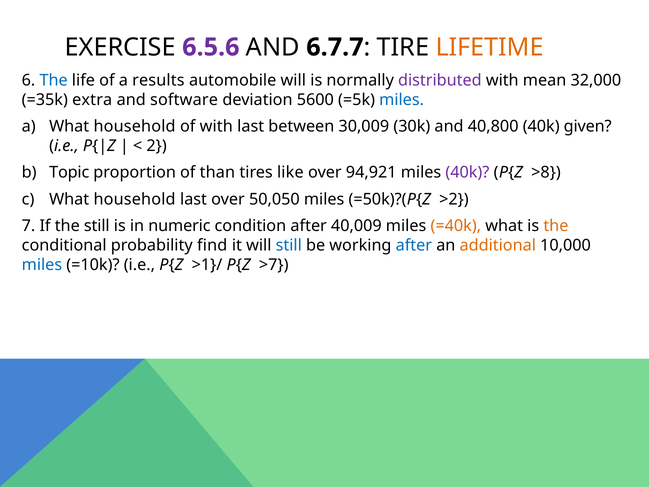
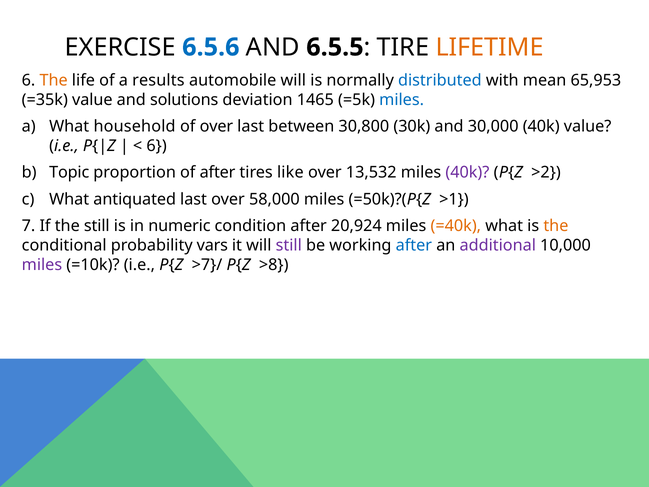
6.5.6 colour: purple -> blue
6.7.7: 6.7.7 -> 6.5.5
The at (54, 80) colour: blue -> orange
distributed colour: purple -> blue
32,000: 32,000 -> 65,953
=35k extra: extra -> value
software: software -> solutions
5600: 5600 -> 1465
of with: with -> over
30,009: 30,009 -> 30,800
40,800: 40,800 -> 30,000
40k given: given -> value
2 at (157, 146): 2 -> 6
of than: than -> after
94,921: 94,921 -> 13,532
>8: >8 -> >2
household at (135, 199): household -> antiquated
50,050: 50,050 -> 58,000
>2: >2 -> >1
40,009: 40,009 -> 20,924
find: find -> vars
still at (289, 245) colour: blue -> purple
additional colour: orange -> purple
miles at (42, 265) colour: blue -> purple
>1}/: >1}/ -> >7}/
>7: >7 -> >8
